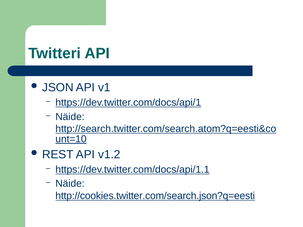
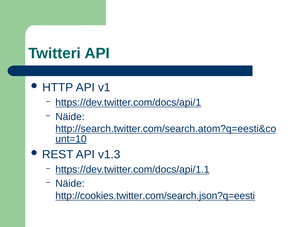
JSON: JSON -> HTTP
v1.2: v1.2 -> v1.3
